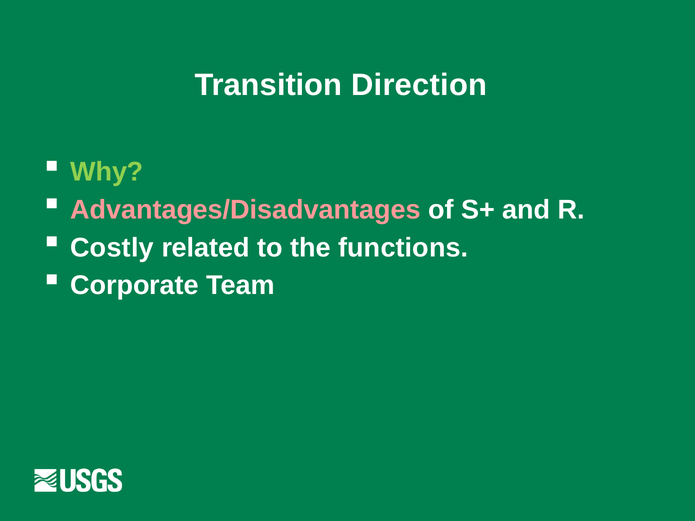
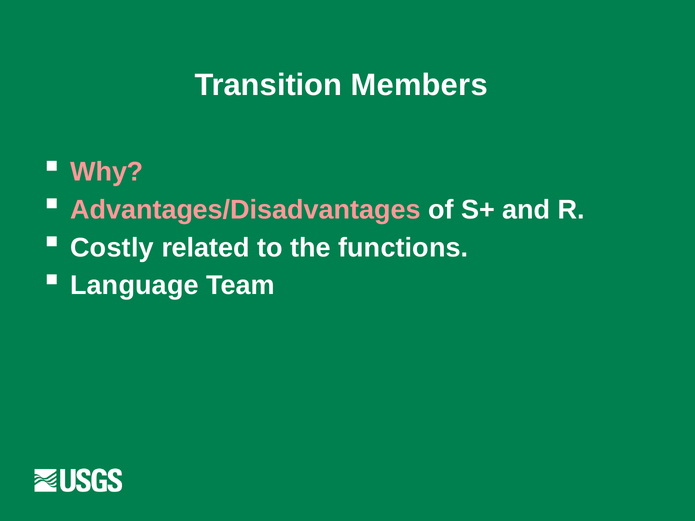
Direction: Direction -> Members
Why colour: light green -> pink
Corporate: Corporate -> Language
